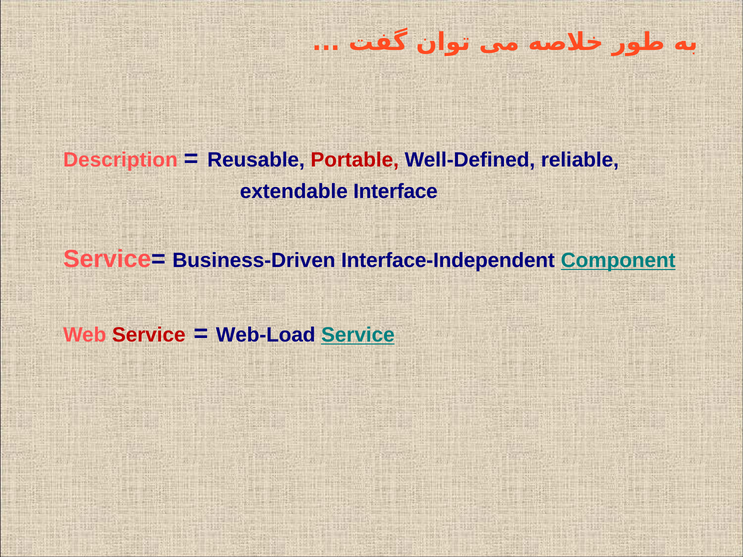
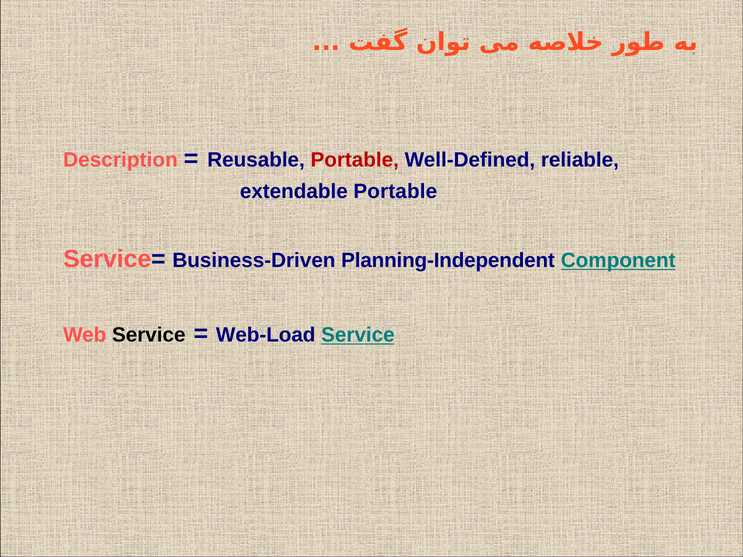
extendable Interface: Interface -> Portable
Interface-Independent: Interface-Independent -> Planning-Independent
Service at (149, 335) colour: red -> black
